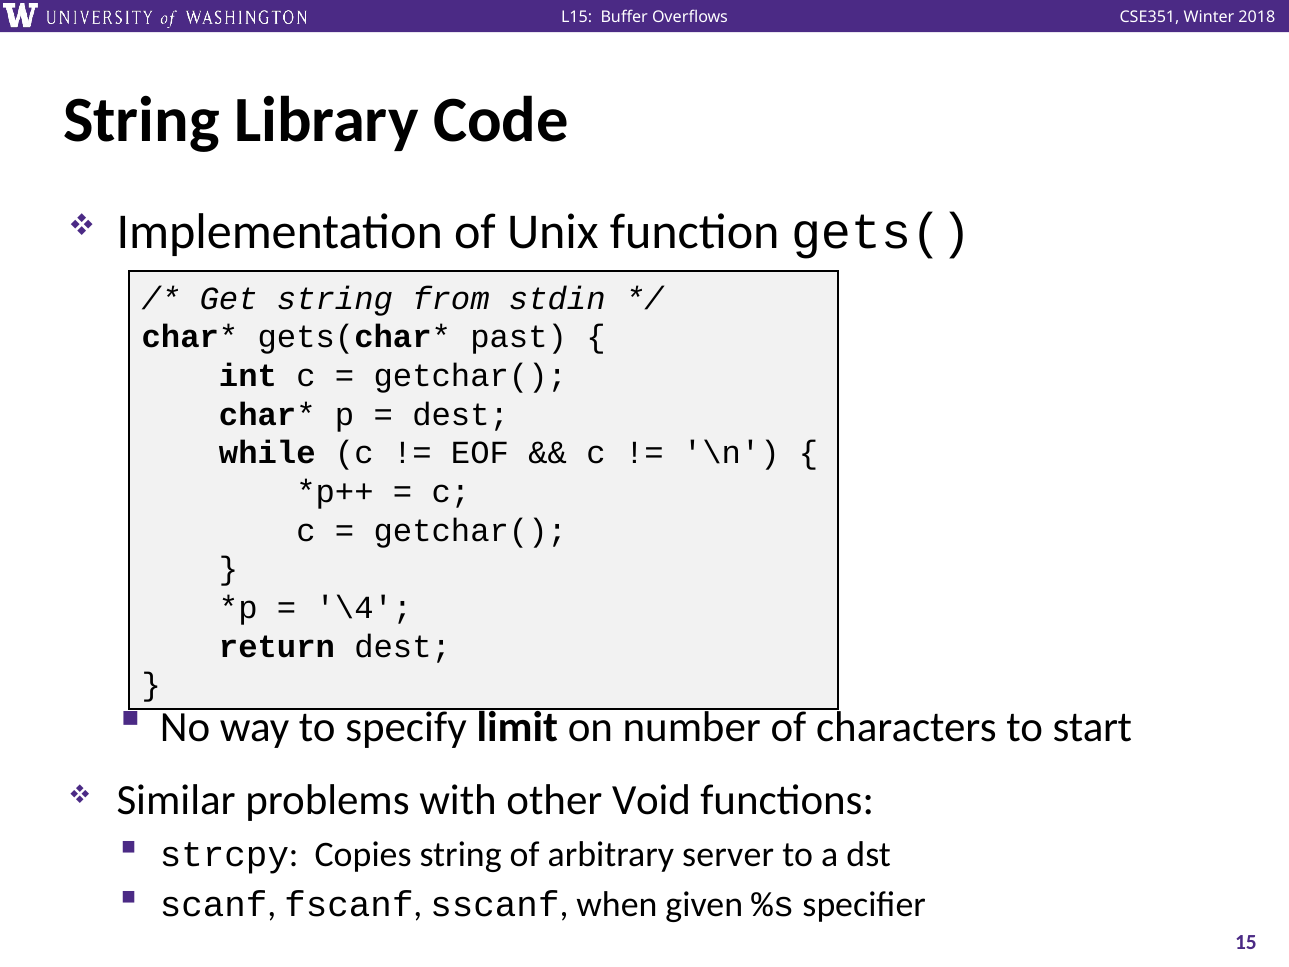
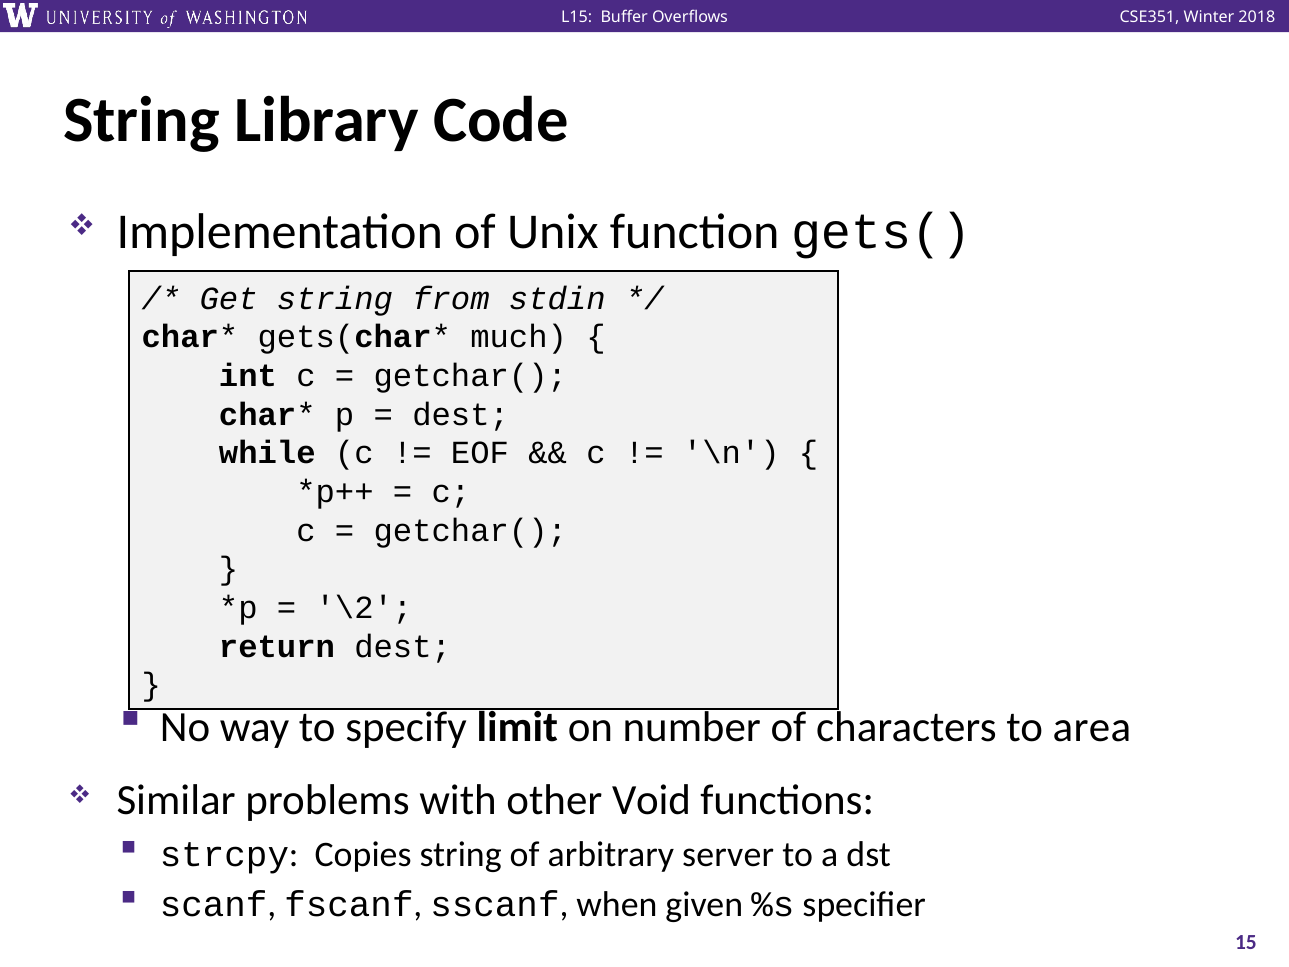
past: past -> much
\4: \4 -> \2
start: start -> area
